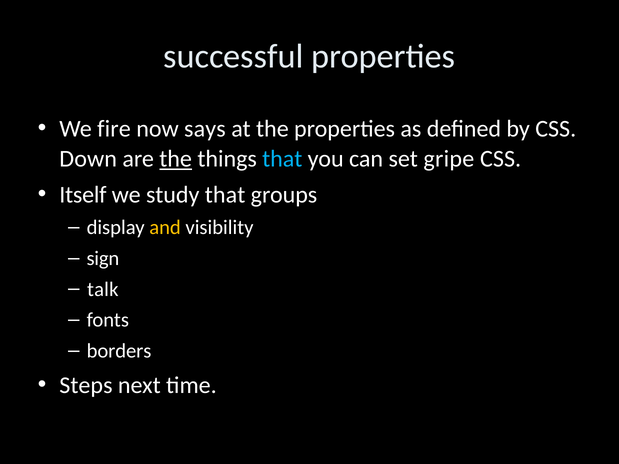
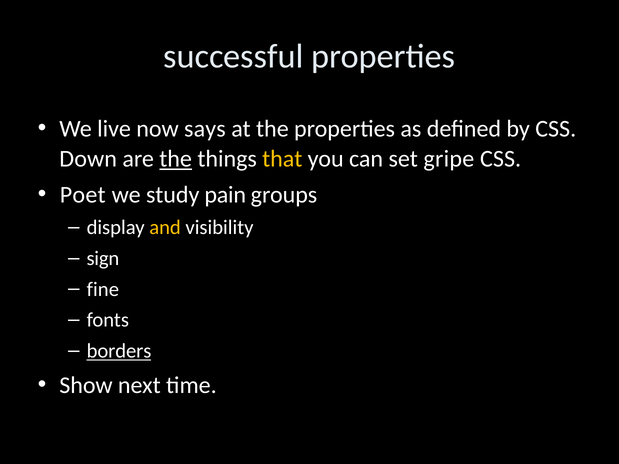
fire: fire -> live
that at (282, 159) colour: light blue -> yellow
Itself: Itself -> Poet
study that: that -> pain
talk: talk -> fine
borders underline: none -> present
Steps: Steps -> Show
